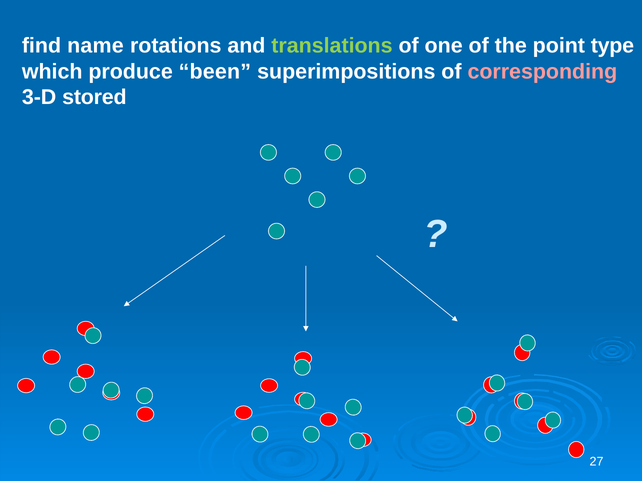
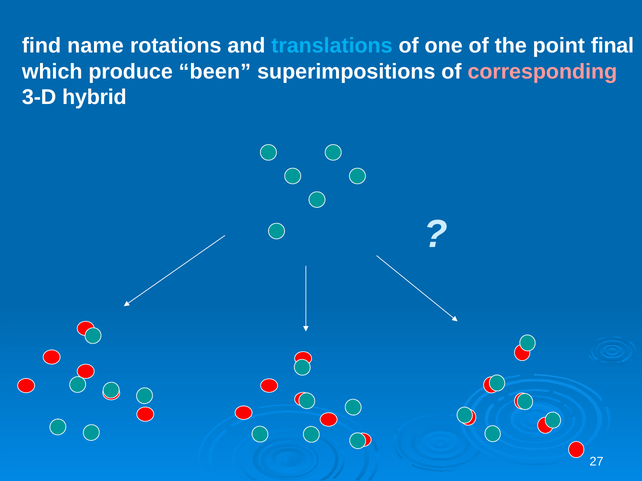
translations colour: light green -> light blue
type: type -> final
stored: stored -> hybrid
